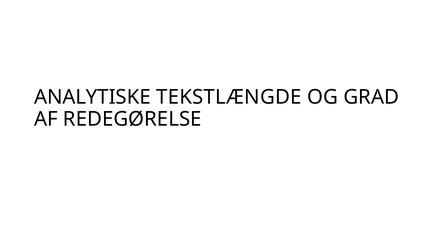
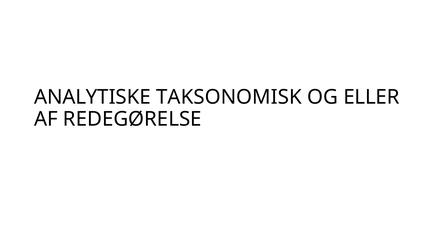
TEKSTLÆNGDE: TEKSTLÆNGDE -> TAKSONOMISK
GRAD: GRAD -> ELLER
